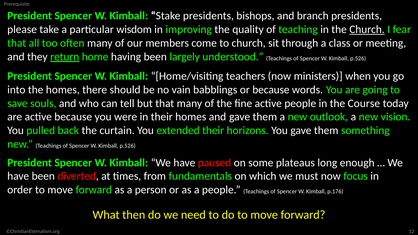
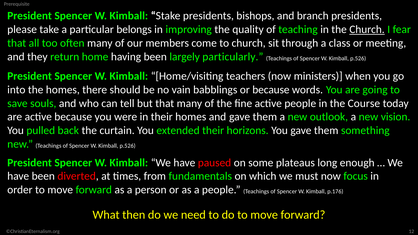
wisdom: wisdom -> belongs
return underline: present -> none
understood: understood -> particularly
